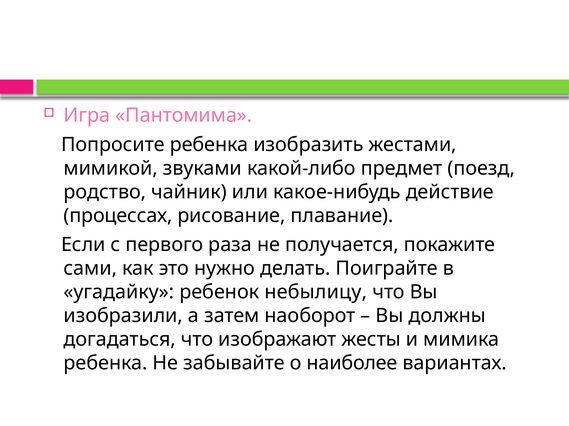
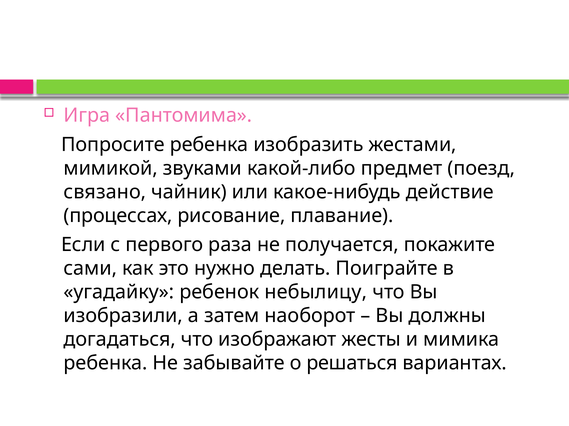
родство: родство -> связано
наиболее: наиболее -> решаться
